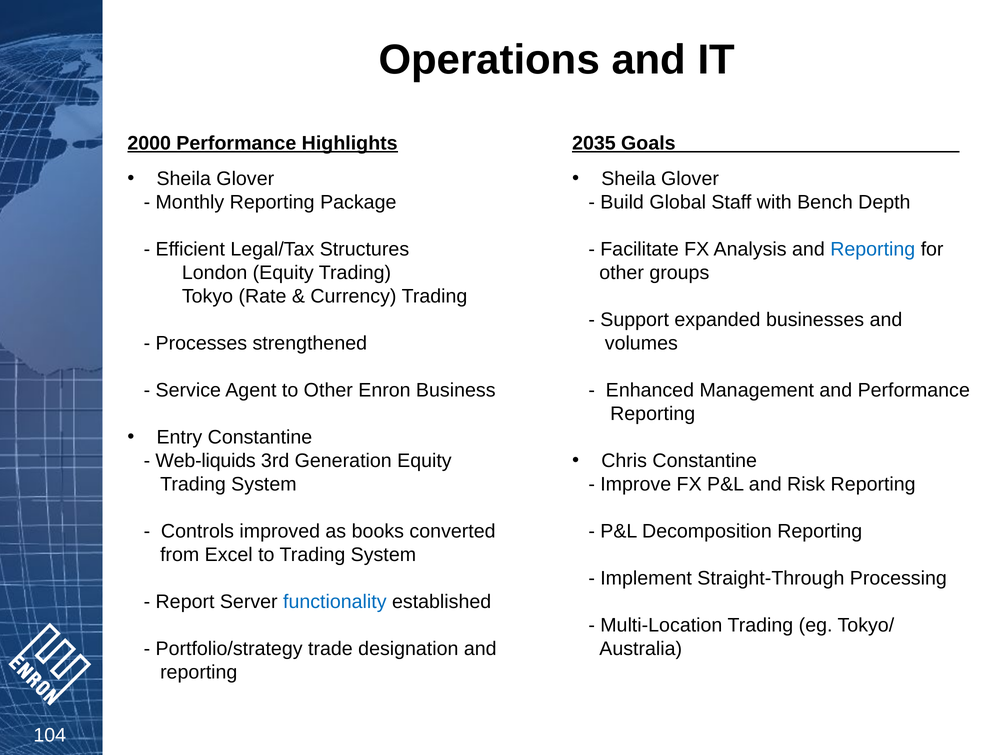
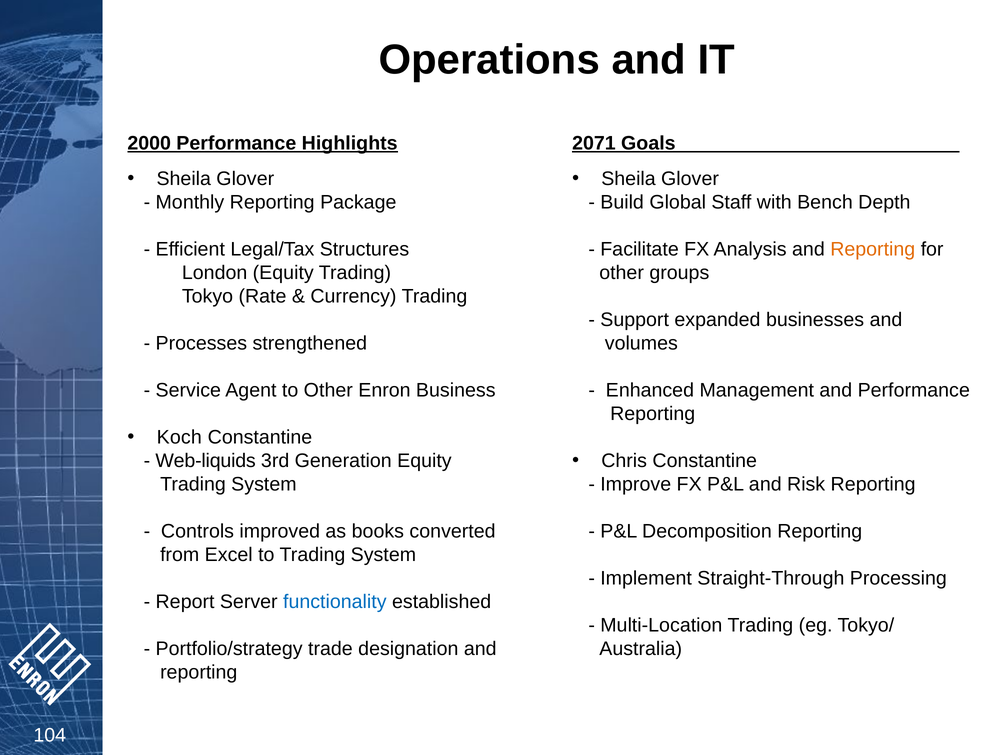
2035: 2035 -> 2071
Reporting at (873, 249) colour: blue -> orange
Entry: Entry -> Koch
